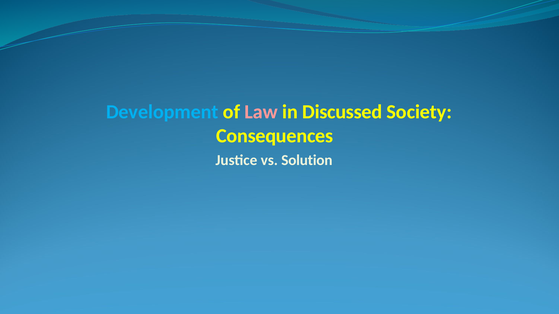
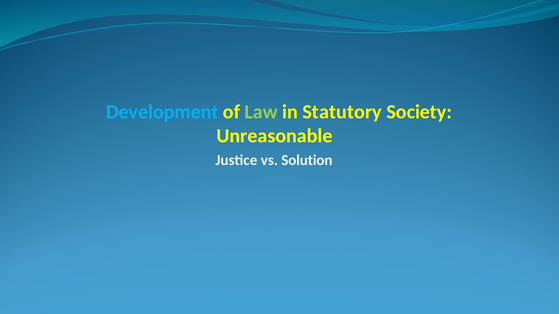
Law colour: pink -> light green
Discussed: Discussed -> Statutory
Consequences: Consequences -> Unreasonable
